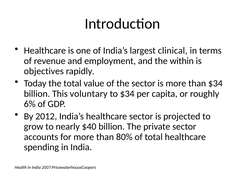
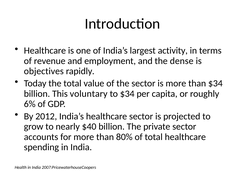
clinical: clinical -> activity
within: within -> dense
